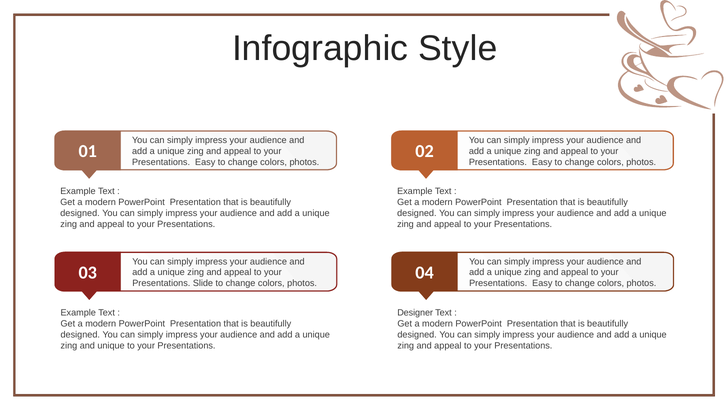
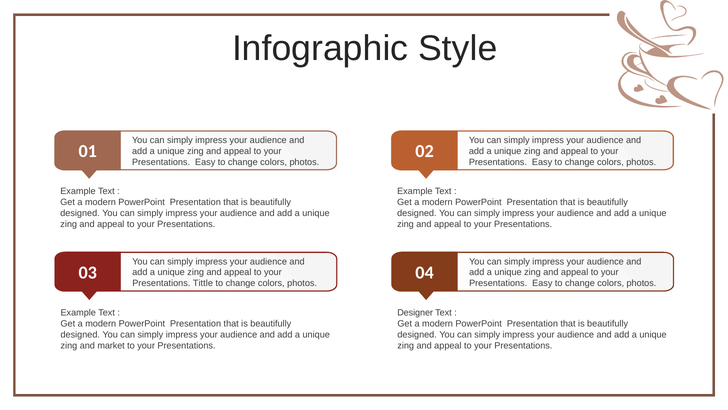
Slide: Slide -> Tittle
and unique: unique -> market
